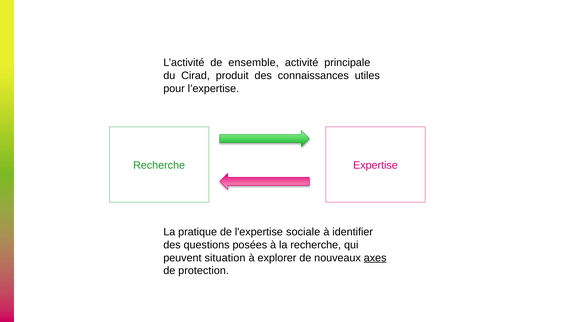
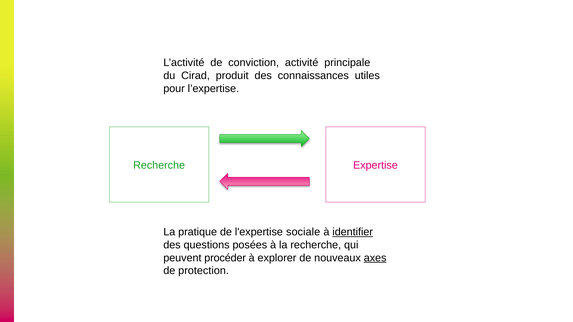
ensemble: ensemble -> conviction
identifier underline: none -> present
situation: situation -> procéder
